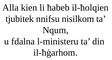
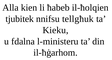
nisilkom: nisilkom -> tellgħuk
Nqum: Nqum -> Kieku
